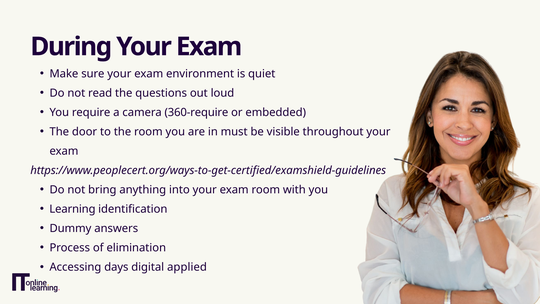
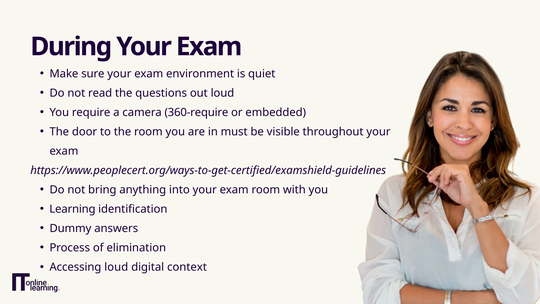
Accessing days: days -> loud
applied: applied -> context
